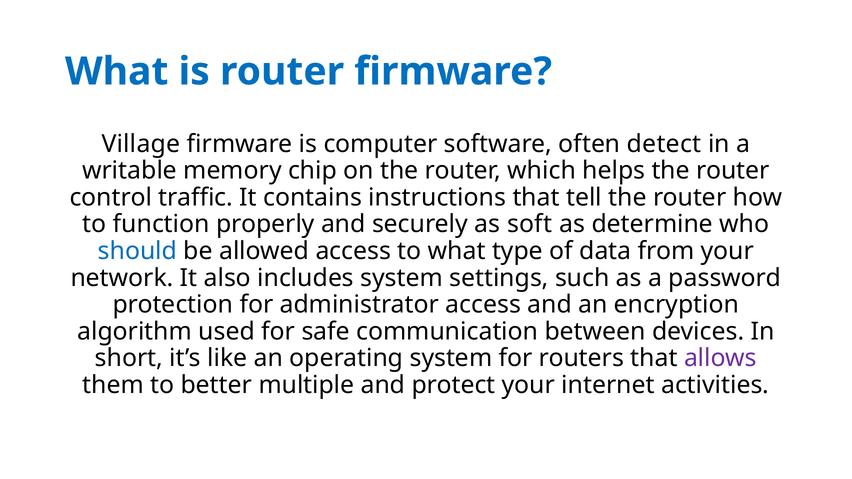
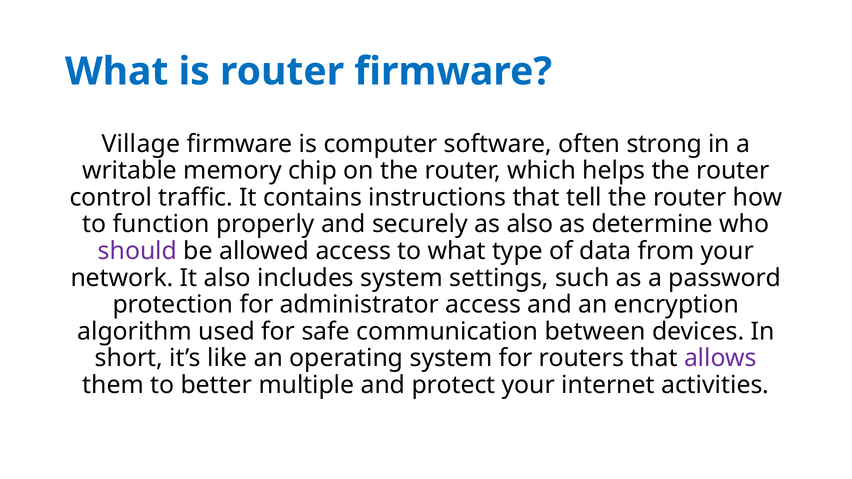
detect: detect -> strong
as soft: soft -> also
should colour: blue -> purple
